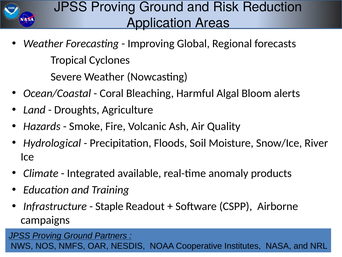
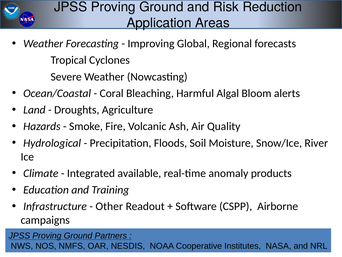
Staple: Staple -> Other
